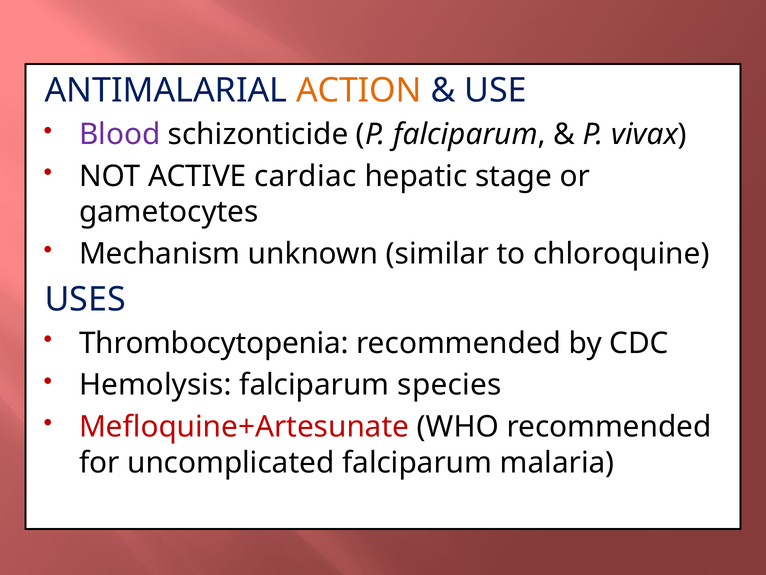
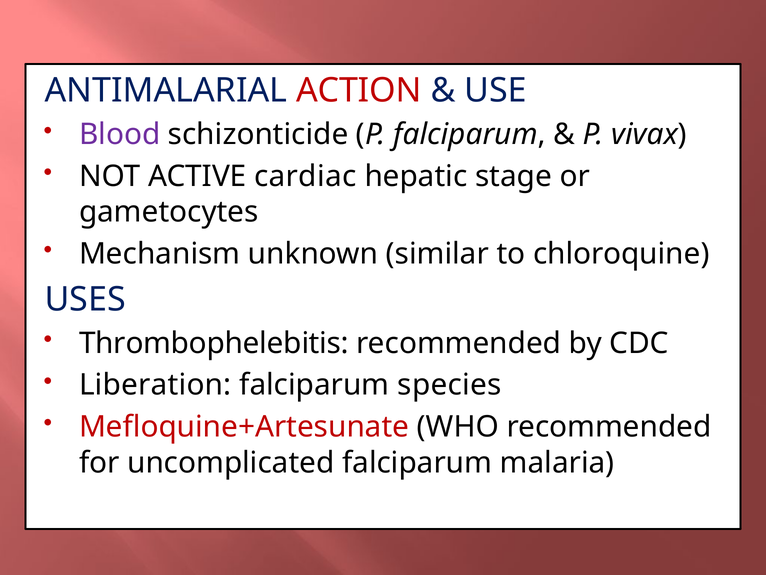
ACTION colour: orange -> red
Thrombocytopenia: Thrombocytopenia -> Thrombophelebitis
Hemolysis: Hemolysis -> Liberation
